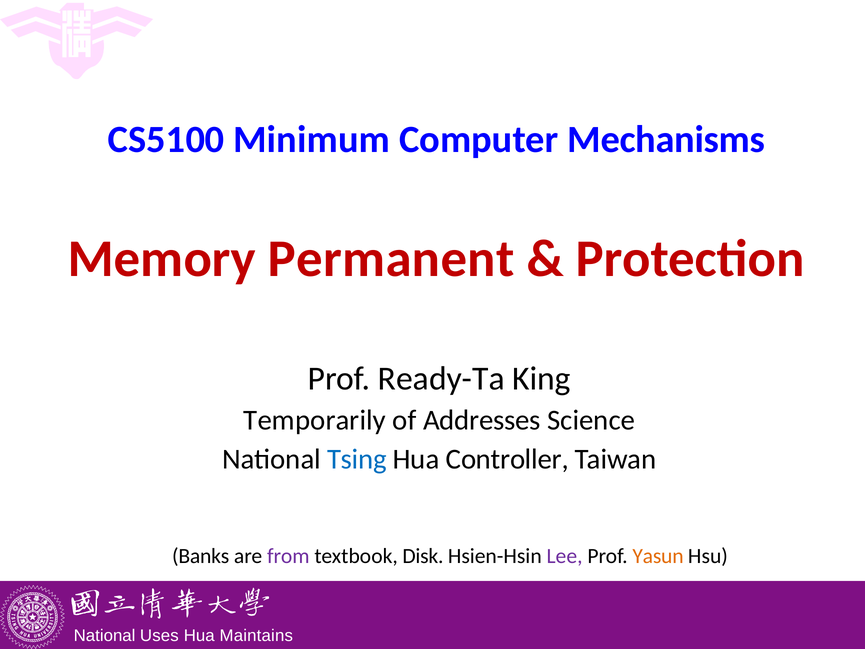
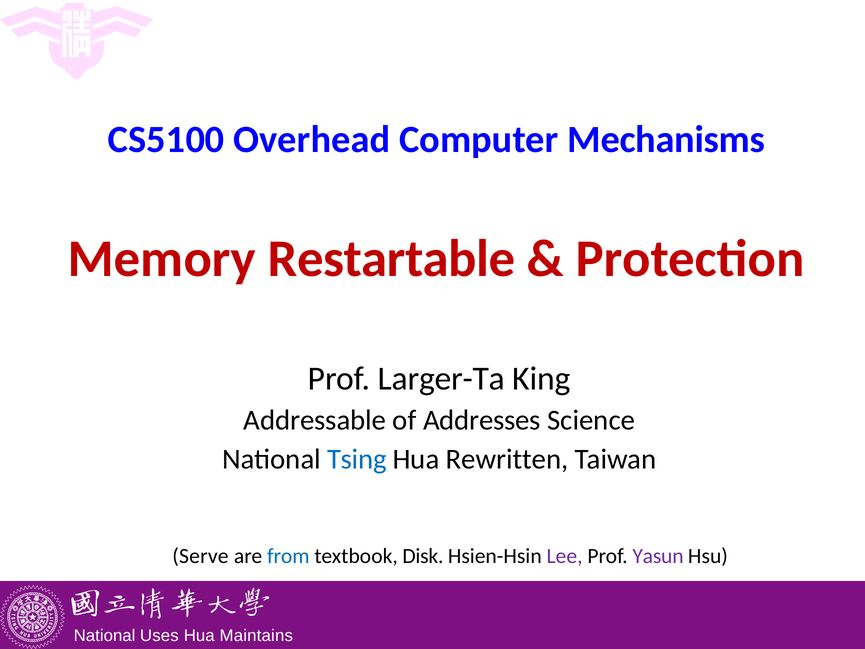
Minimum: Minimum -> Overhead
Permanent: Permanent -> Restartable
Ready-Ta: Ready-Ta -> Larger-Ta
Temporarily: Temporarily -> Addressable
Controller: Controller -> Rewritten
Banks: Banks -> Serve
from colour: purple -> blue
Yasun colour: orange -> purple
